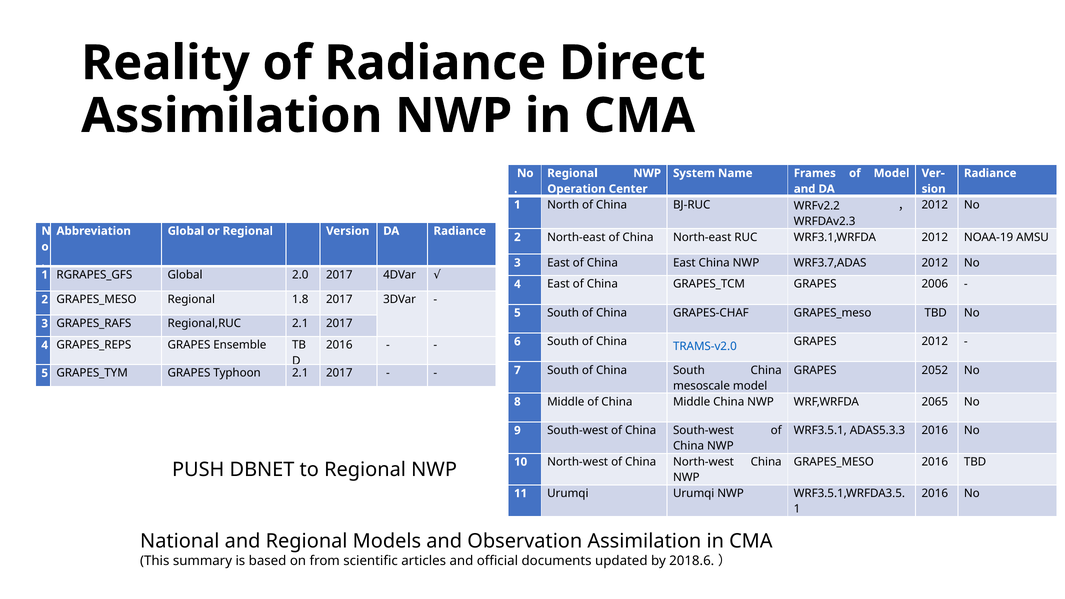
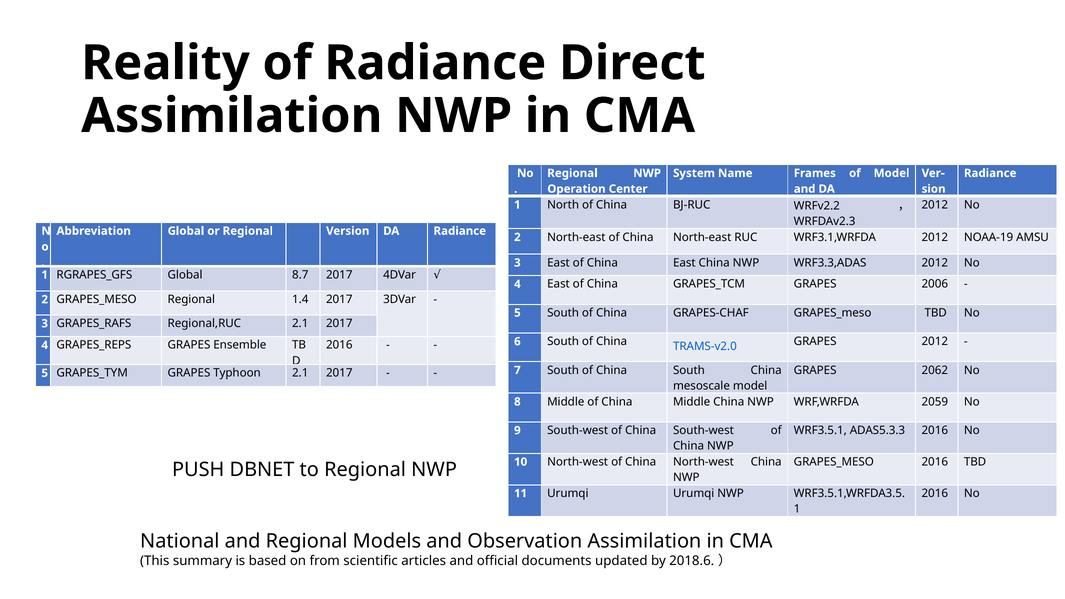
WRF3.7,ADAS: WRF3.7,ADAS -> WRF3.3,ADAS
2.0: 2.0 -> 8.7
1.8: 1.8 -> 1.4
2052: 2052 -> 2062
2065: 2065 -> 2059
